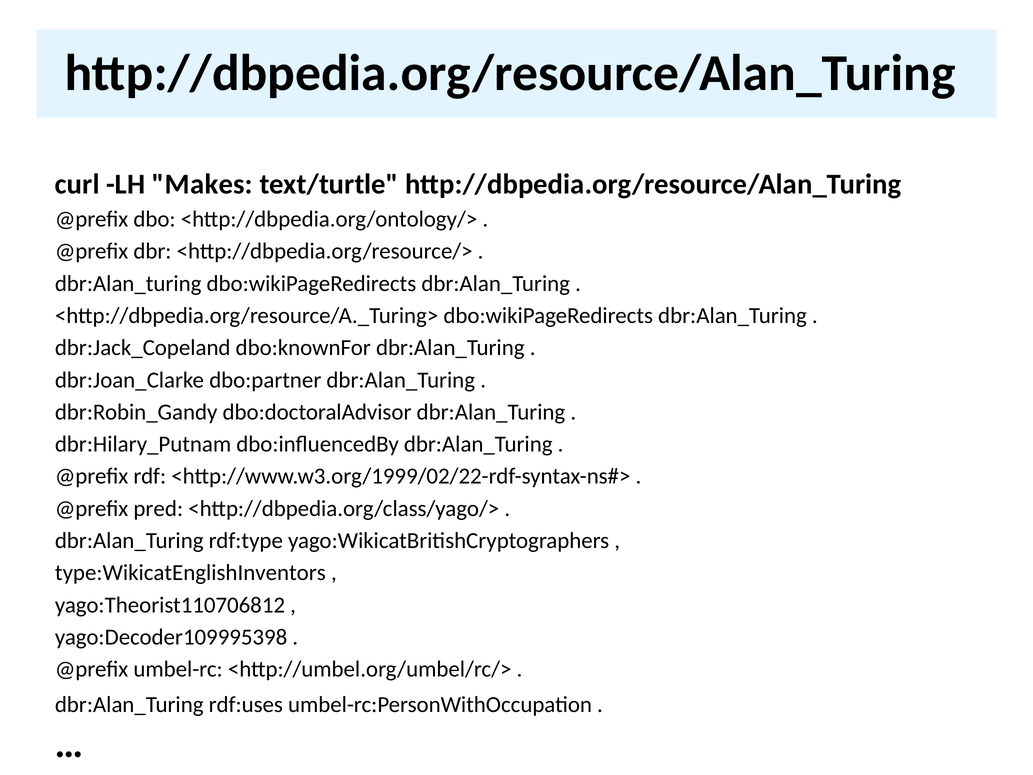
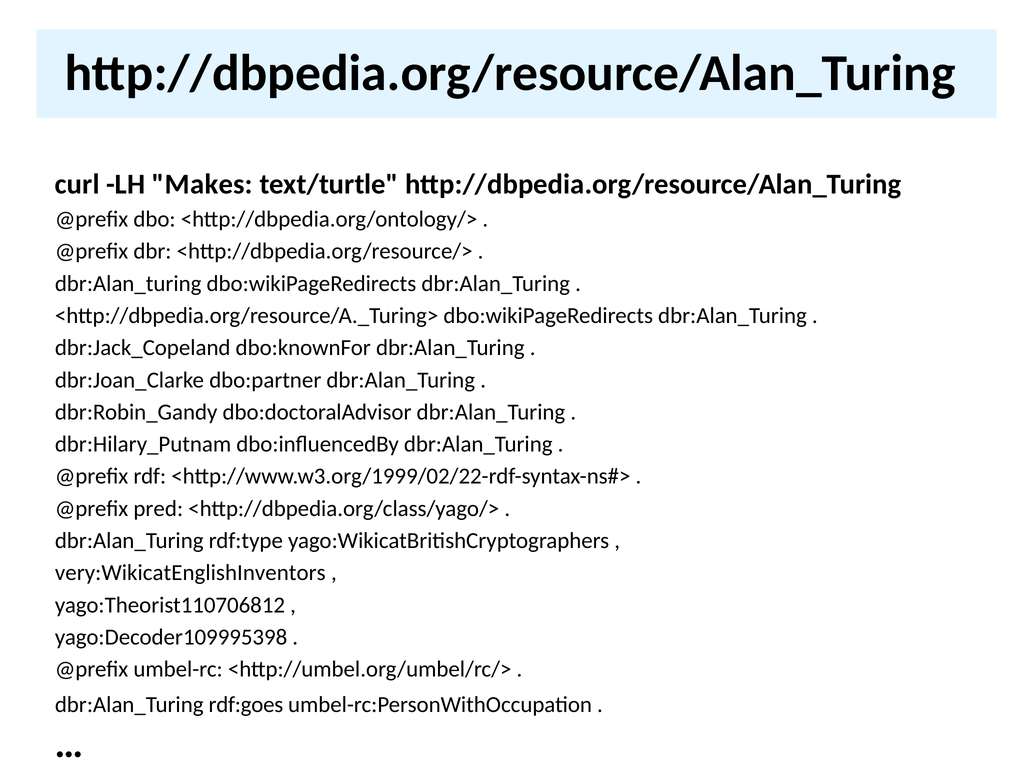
type:WikicatEnglishInventors: type:WikicatEnglishInventors -> very:WikicatEnglishInventors
rdf:uses: rdf:uses -> rdf:goes
